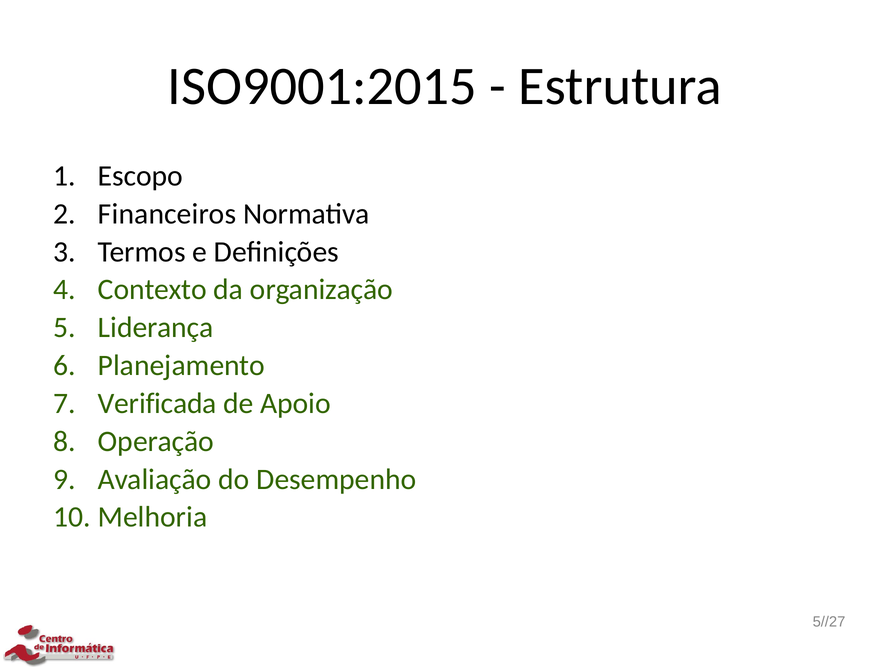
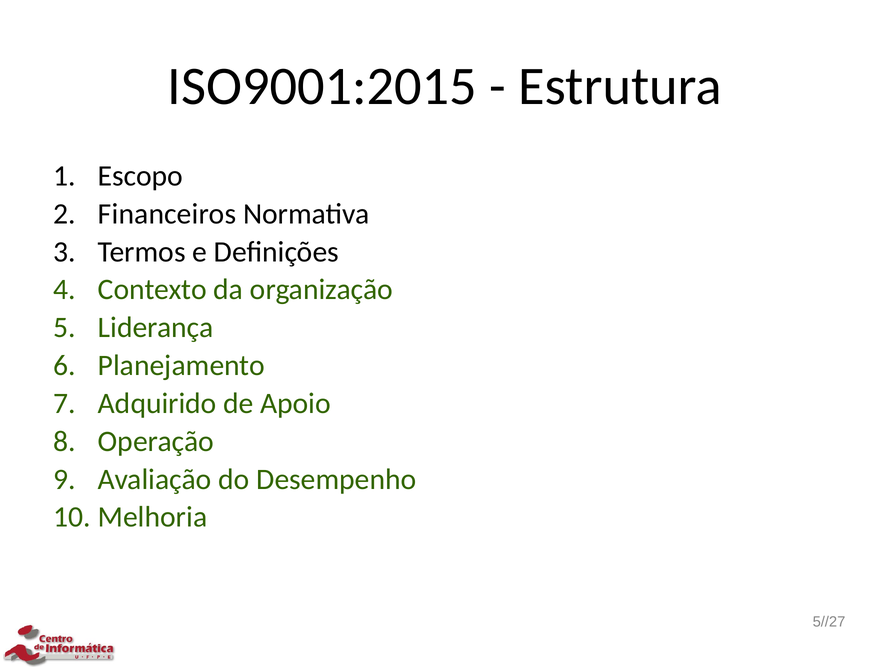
Verificada: Verificada -> Adquirido
